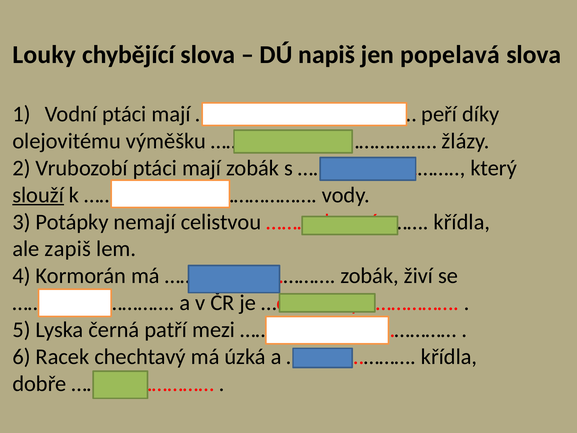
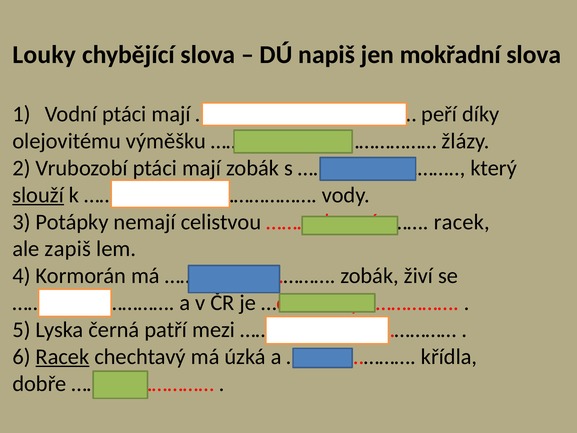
popelavá: popelavá -> mokřadní
křídla at (462, 222): křídla -> racek
Racek at (62, 357) underline: none -> present
